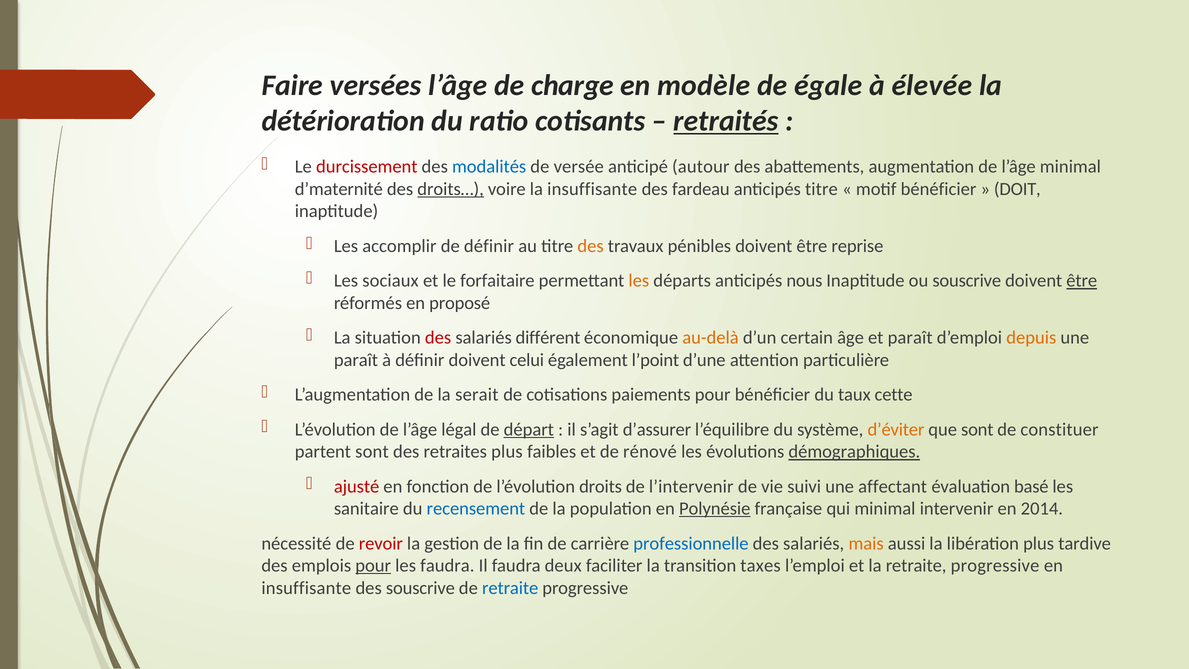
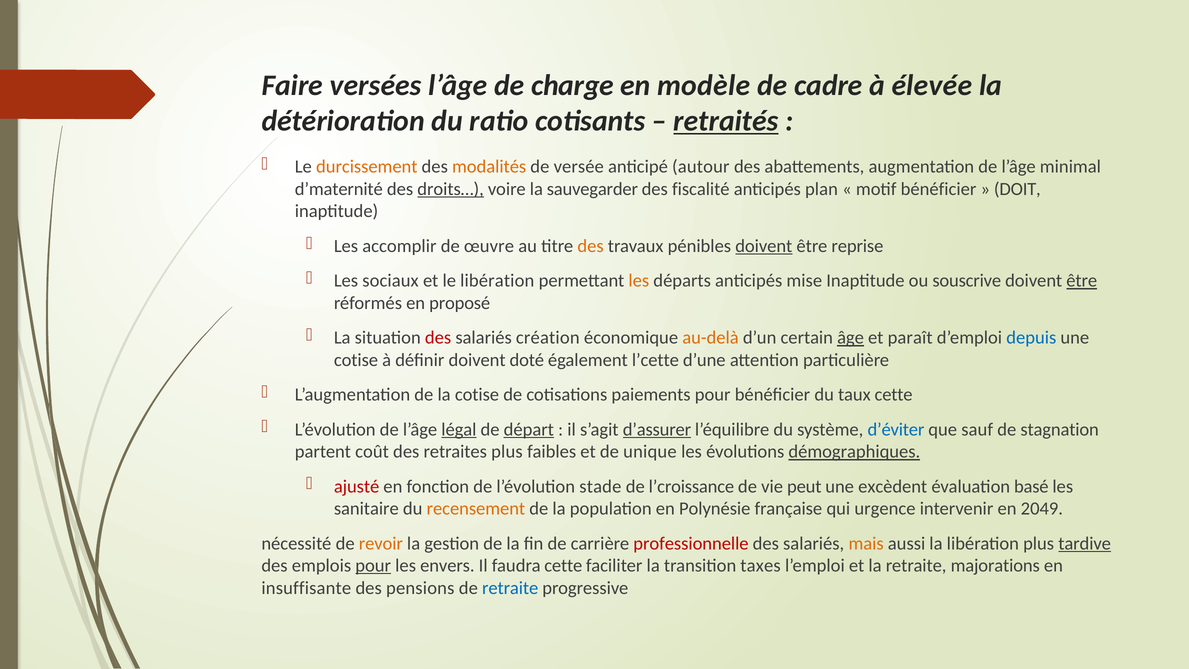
égale: égale -> cadre
durcissement colour: red -> orange
modalités colour: blue -> orange
la insuffisante: insuffisante -> sauvegarder
fardeau: fardeau -> fiscalité
anticipés titre: titre -> plan
de définir: définir -> œuvre
doivent at (764, 246) underline: none -> present
le forfaitaire: forfaitaire -> libération
nous: nous -> mise
différent: différent -> création
âge underline: none -> present
depuis colour: orange -> blue
paraît at (356, 360): paraît -> cotise
celui: celui -> doté
l’point: l’point -> l’cette
la serait: serait -> cotise
légal underline: none -> present
d’assurer underline: none -> present
d’éviter colour: orange -> blue
que sont: sont -> sauf
constituer: constituer -> stagnation
partent sont: sont -> coût
rénové: rénové -> unique
droits: droits -> stade
l’intervenir: l’intervenir -> l’croissance
suivi: suivi -> peut
affectant: affectant -> excèdent
recensement colour: blue -> orange
Polynésie underline: present -> none
qui minimal: minimal -> urgence
2014: 2014 -> 2049
revoir colour: red -> orange
professionnelle colour: blue -> red
tardive underline: none -> present
les faudra: faudra -> envers
faudra deux: deux -> cette
la retraite progressive: progressive -> majorations
des souscrive: souscrive -> pensions
